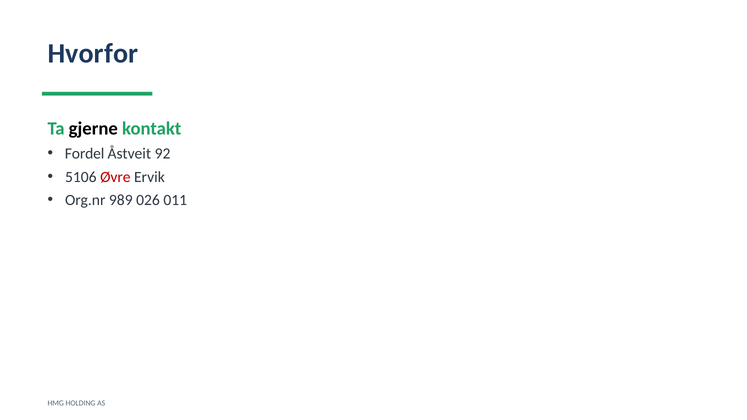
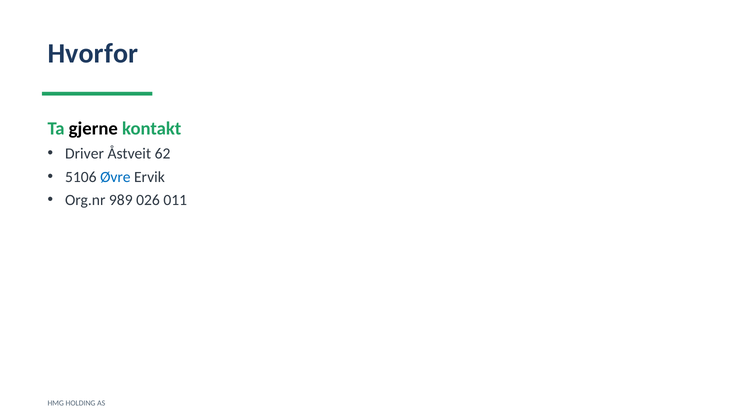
Fordel: Fordel -> Driver
92: 92 -> 62
Øvre colour: red -> blue
